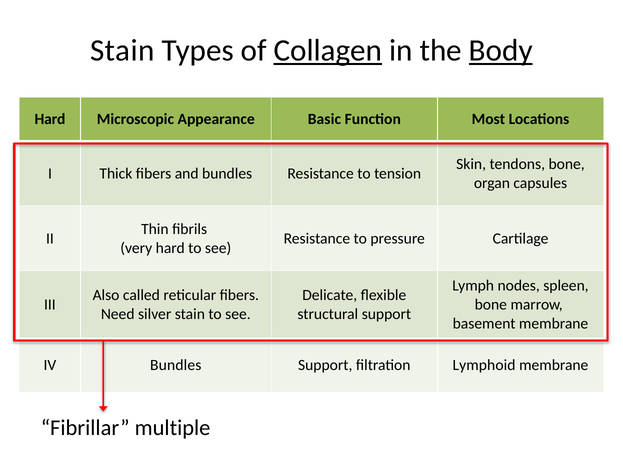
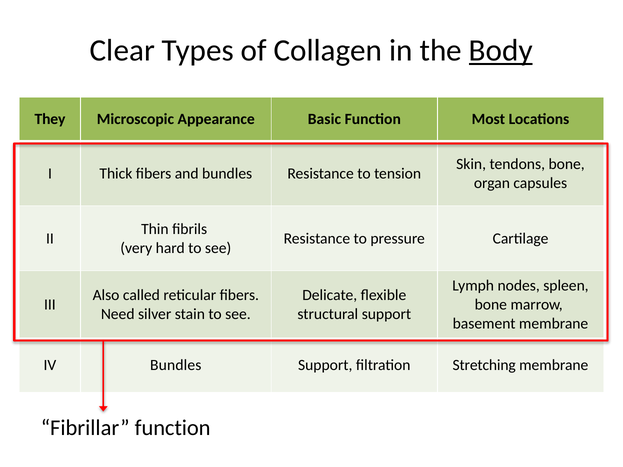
Stain at (122, 51): Stain -> Clear
Collagen underline: present -> none
Hard at (50, 119): Hard -> They
Lymphoid: Lymphoid -> Stretching
Fibrillar multiple: multiple -> function
